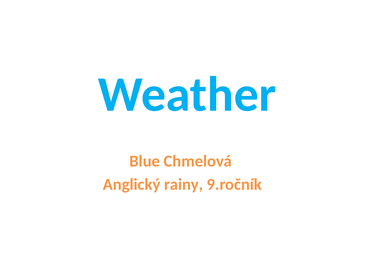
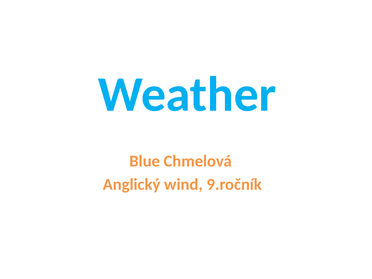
rainy: rainy -> wind
